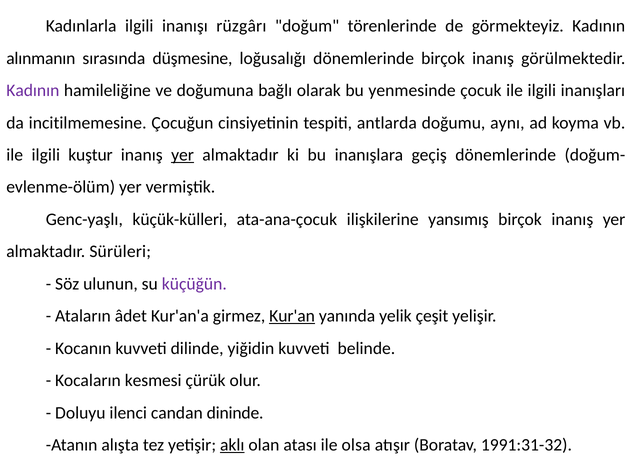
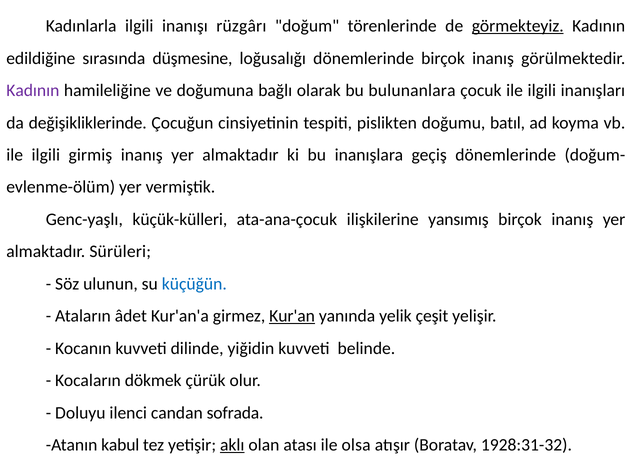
görmekteyiz underline: none -> present
alınmanın: alınmanın -> edildiğine
yenmesinde: yenmesinde -> bulunanlara
incitilmemesine: incitilmemesine -> değişikliklerinde
antlarda: antlarda -> pislikten
aynı: aynı -> batıl
kuştur: kuştur -> girmiş
yer at (183, 155) underline: present -> none
küçüğün colour: purple -> blue
kesmesi: kesmesi -> dökmek
dininde: dininde -> sofrada
alışta: alışta -> kabul
1991:31-32: 1991:31-32 -> 1928:31-32
